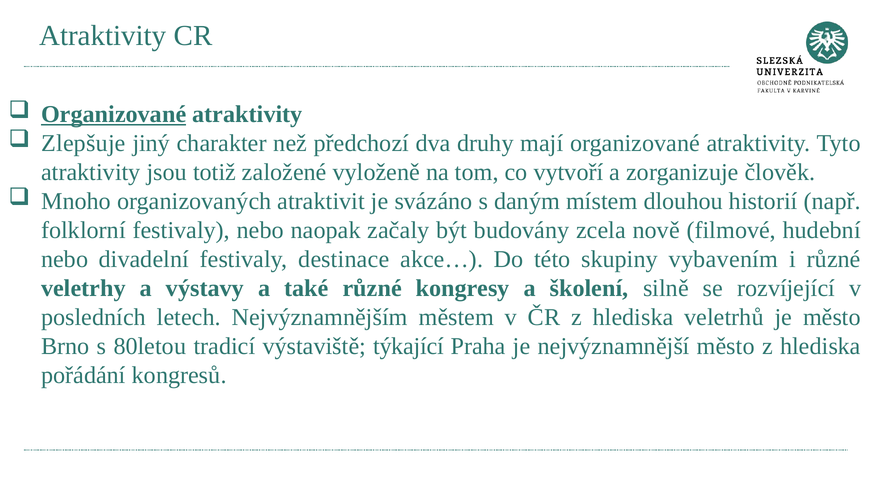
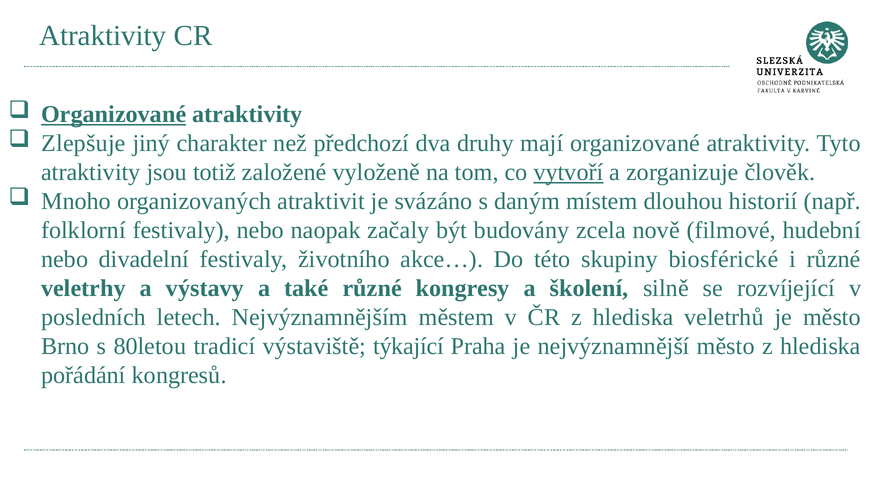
vytvoří underline: none -> present
destinace: destinace -> životního
vybavením: vybavením -> biosférické
